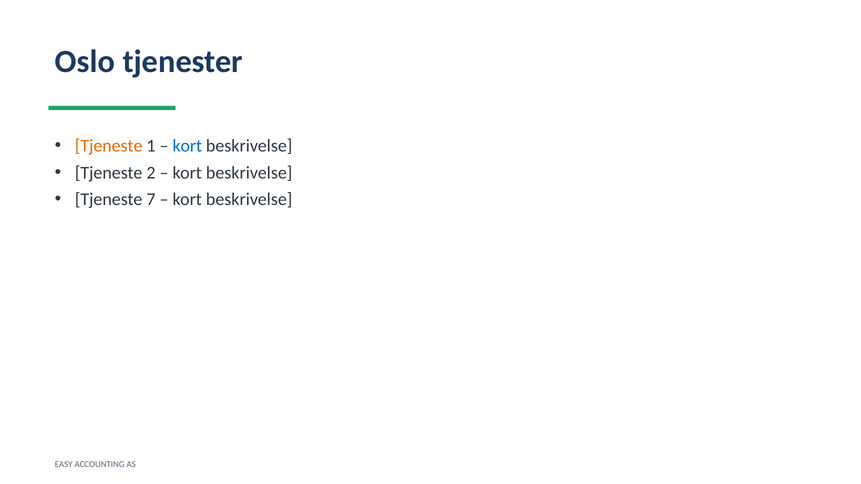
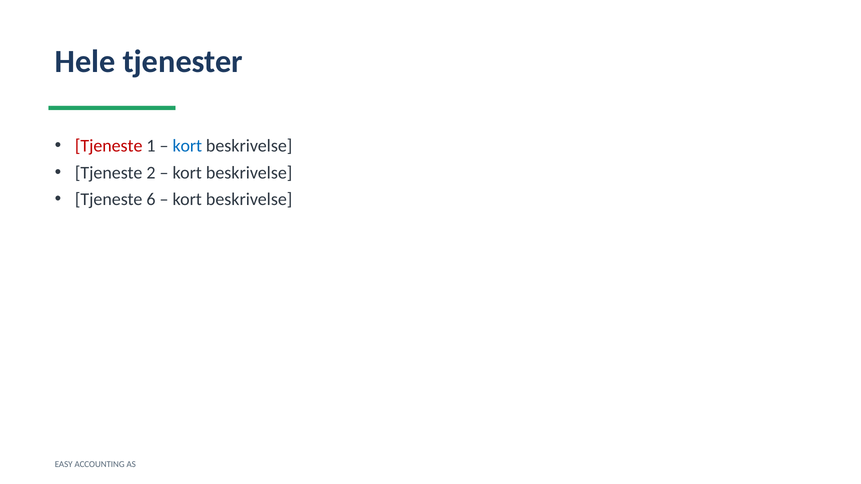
Oslo: Oslo -> Hele
Tjeneste at (109, 146) colour: orange -> red
7: 7 -> 6
